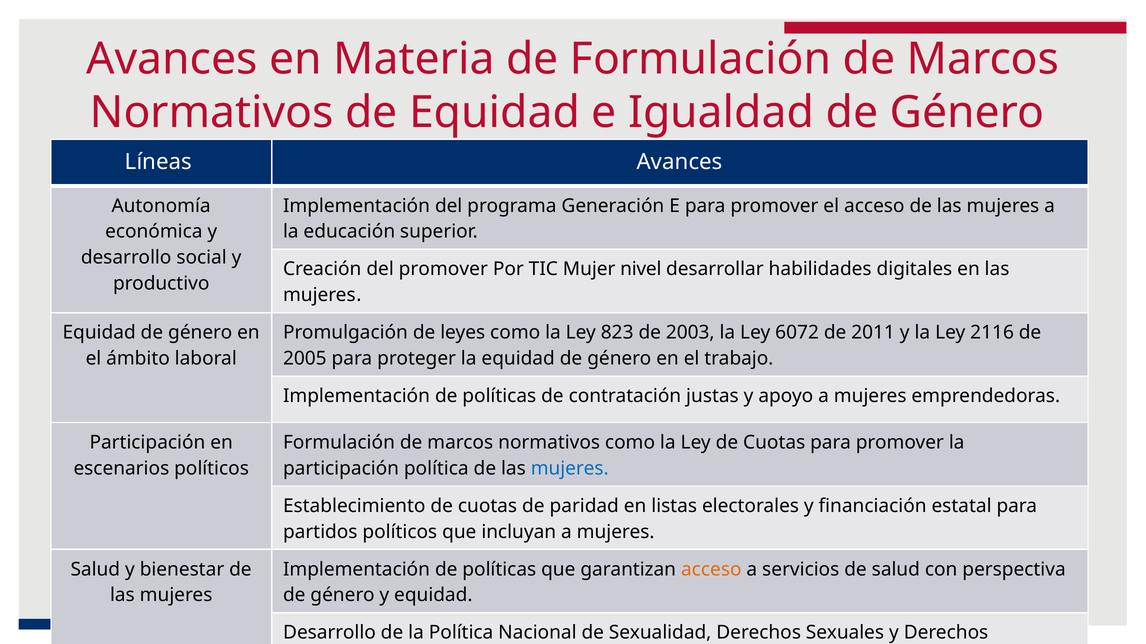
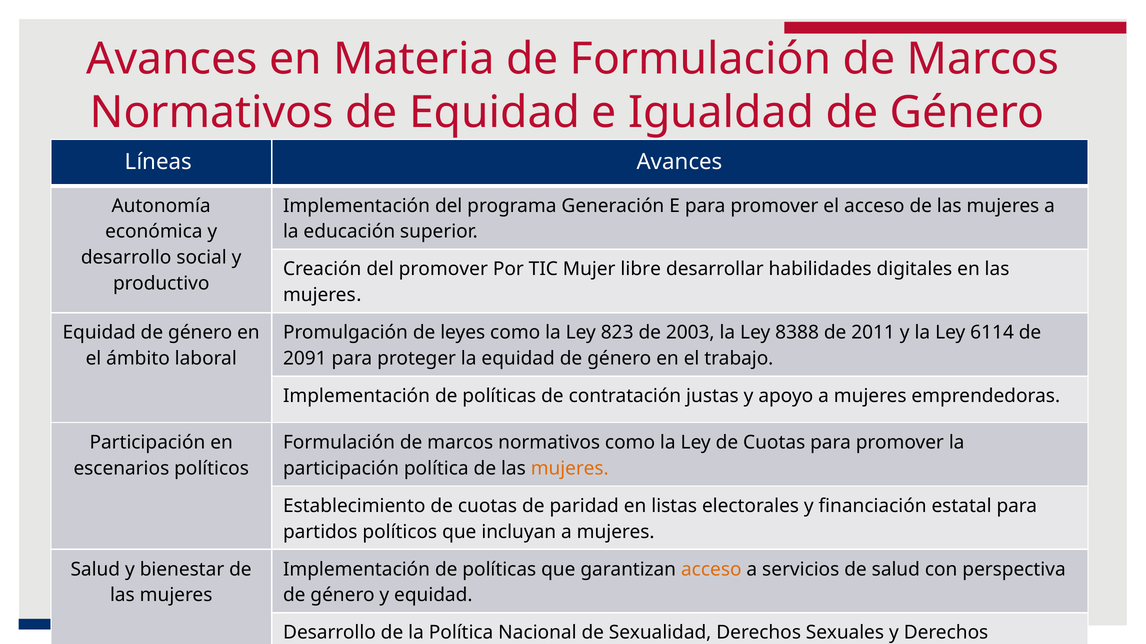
nivel: nivel -> libre
6072: 6072 -> 8388
2116: 2116 -> 6114
2005: 2005 -> 2091
mujeres at (570, 469) colour: blue -> orange
